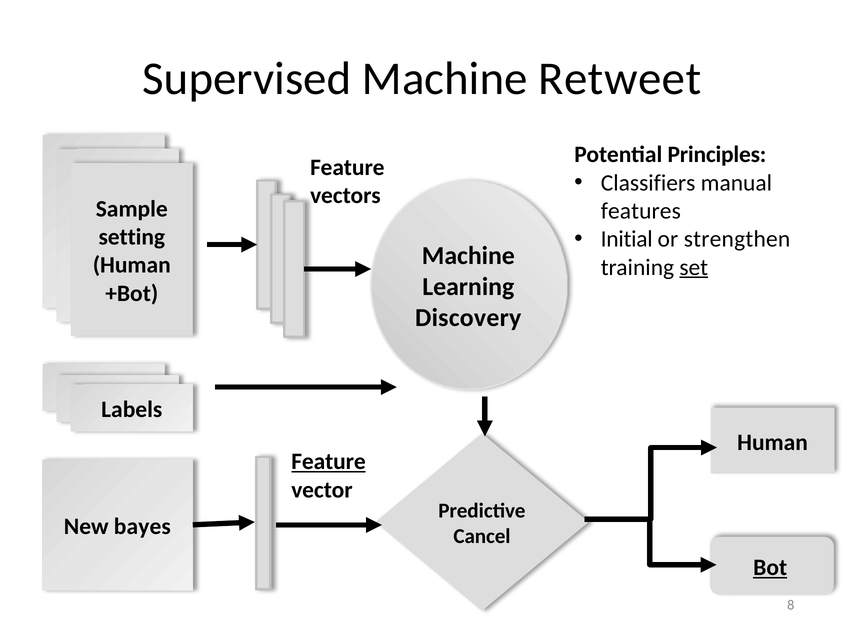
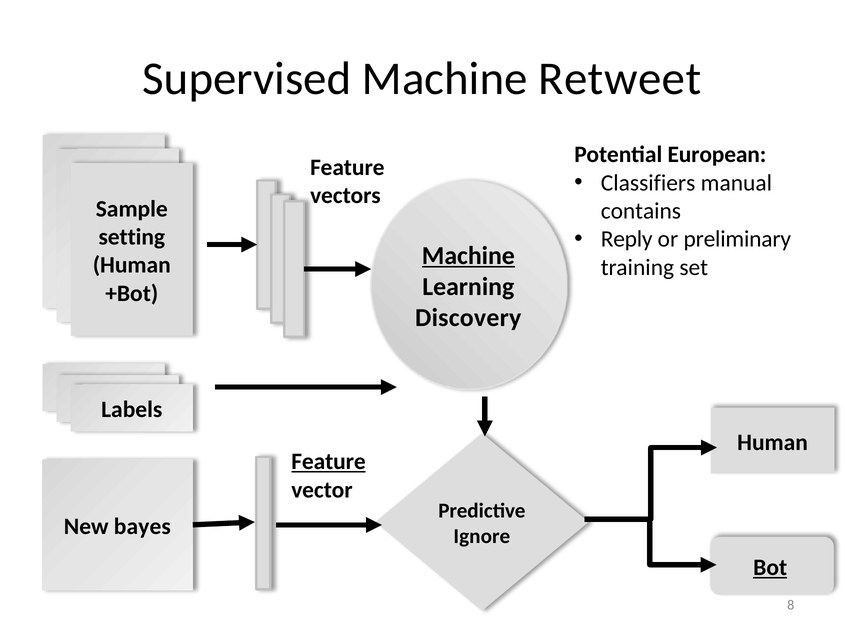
Principles: Principles -> European
features: features -> contains
Initial: Initial -> Reply
strengthen: strengthen -> preliminary
Machine at (468, 256) underline: none -> present
set underline: present -> none
Cancel: Cancel -> Ignore
